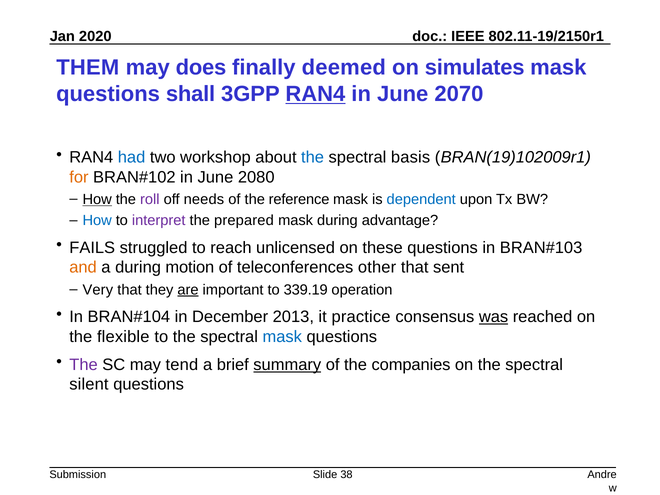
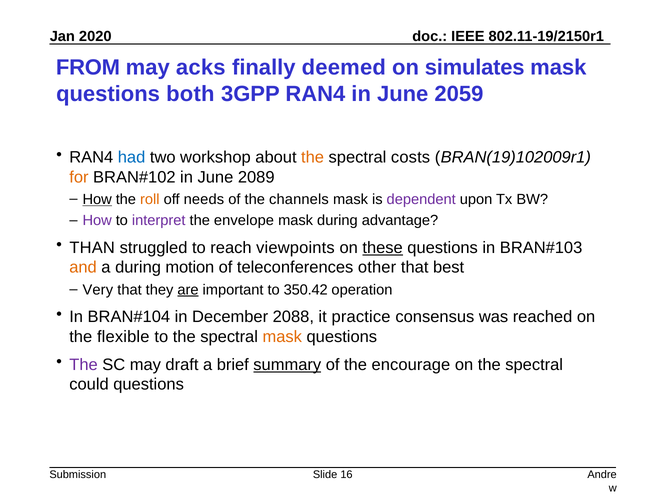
THEM: THEM -> FROM
does: does -> acks
shall: shall -> both
RAN4 at (315, 94) underline: present -> none
2070: 2070 -> 2059
the at (313, 157) colour: blue -> orange
basis: basis -> costs
2080: 2080 -> 2089
roll colour: purple -> orange
reference: reference -> channels
dependent colour: blue -> purple
How at (97, 221) colour: blue -> purple
prepared: prepared -> envelope
FAILS: FAILS -> THAN
unlicensed: unlicensed -> viewpoints
these underline: none -> present
sent: sent -> best
339.19: 339.19 -> 350.42
2013: 2013 -> 2088
was underline: present -> none
mask at (282, 337) colour: blue -> orange
tend: tend -> draft
companies: companies -> encourage
silent: silent -> could
38: 38 -> 16
